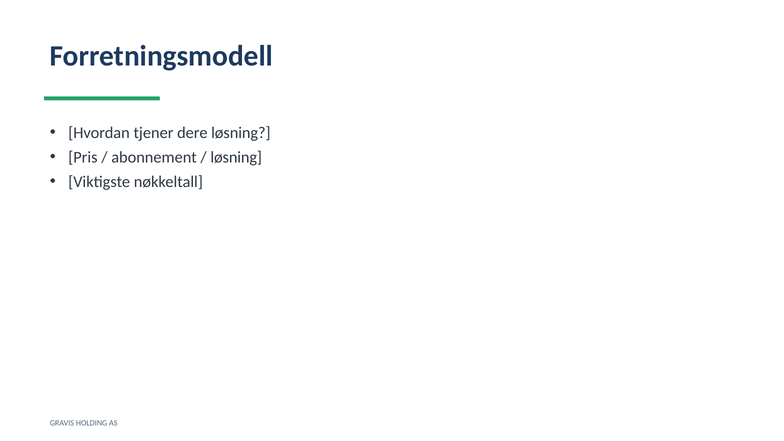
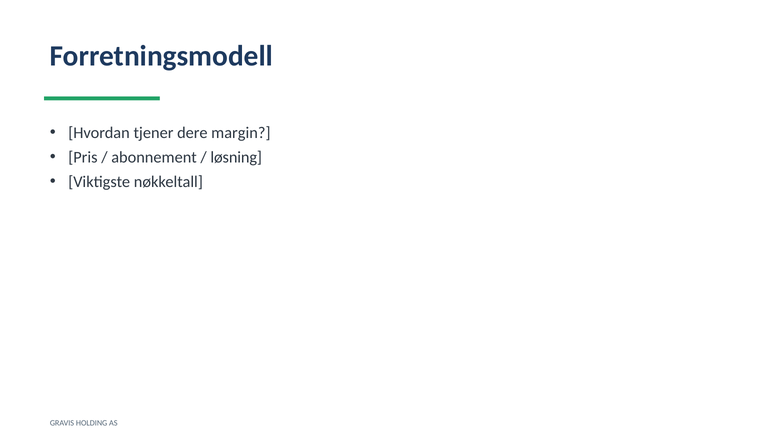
dere løsning: løsning -> margin
